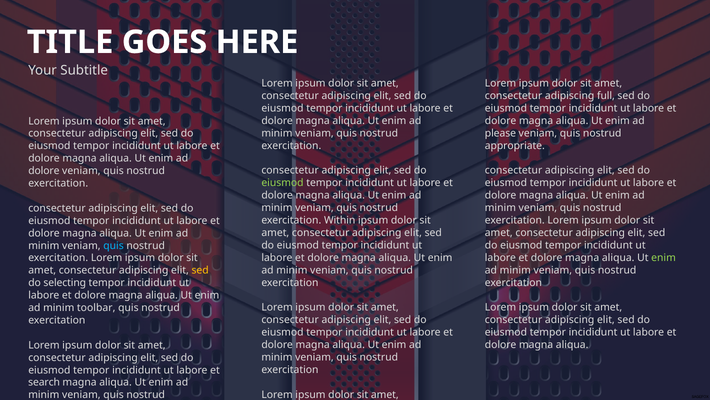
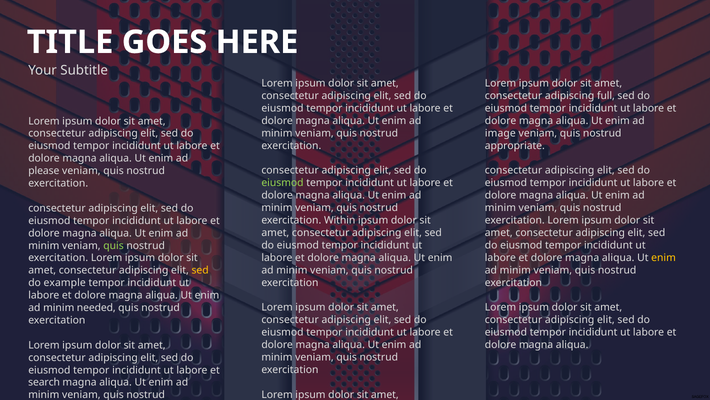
please: please -> image
dolore at (44, 171): dolore -> please
quis at (114, 245) colour: light blue -> light green
enim at (664, 257) colour: light green -> yellow
selecting: selecting -> example
toolbar: toolbar -> needed
